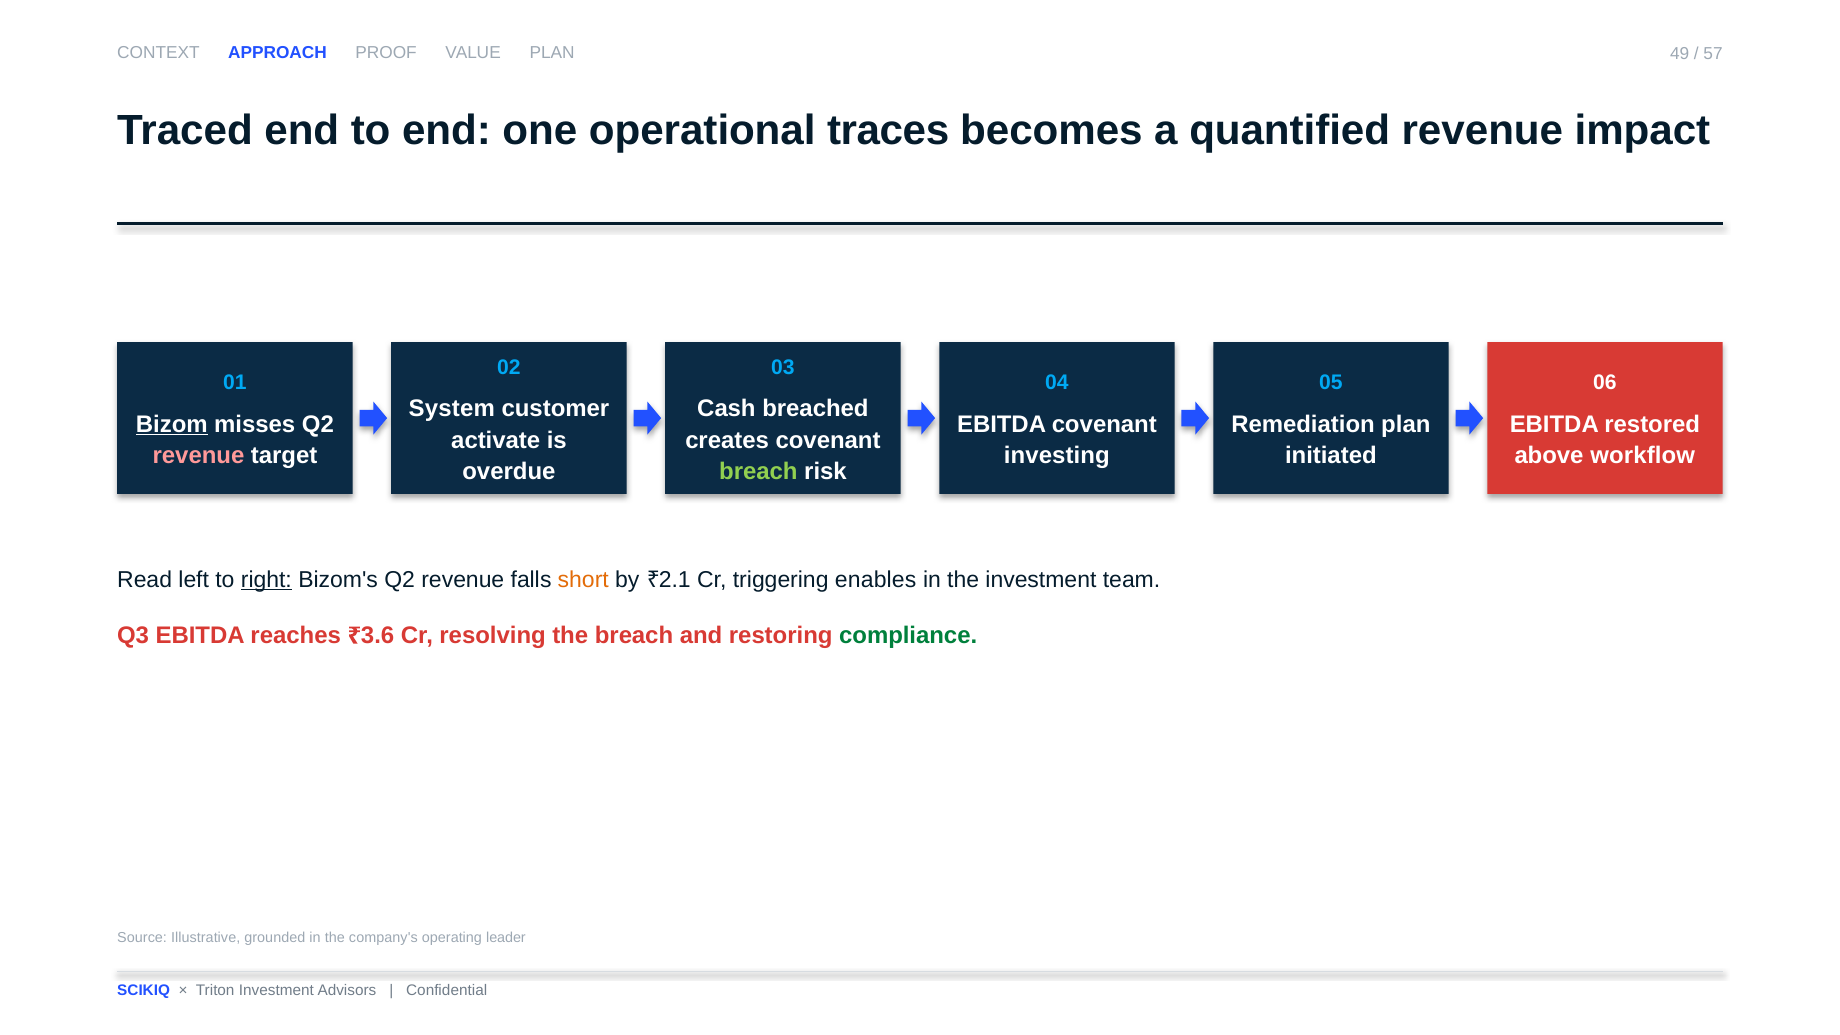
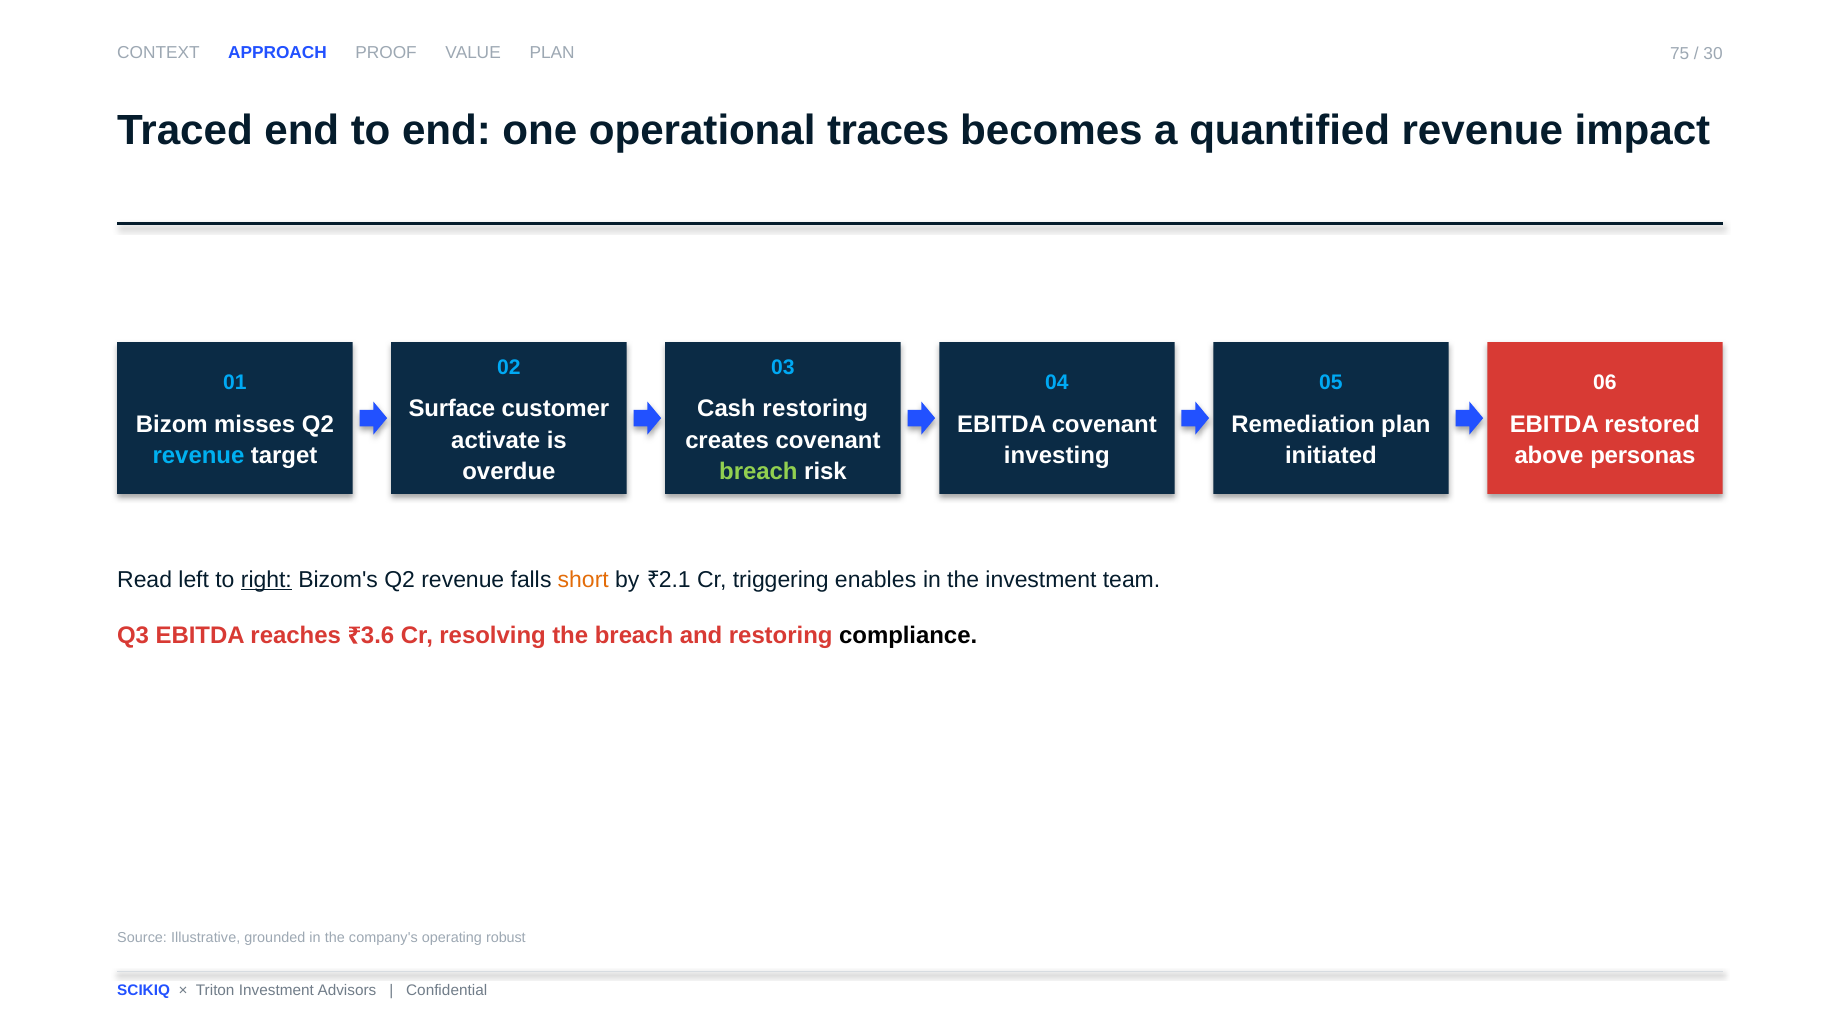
49: 49 -> 75
57: 57 -> 30
System: System -> Surface
Cash breached: breached -> restoring
Bizom underline: present -> none
revenue at (198, 456) colour: pink -> light blue
workflow: workflow -> personas
compliance colour: green -> black
leader: leader -> robust
